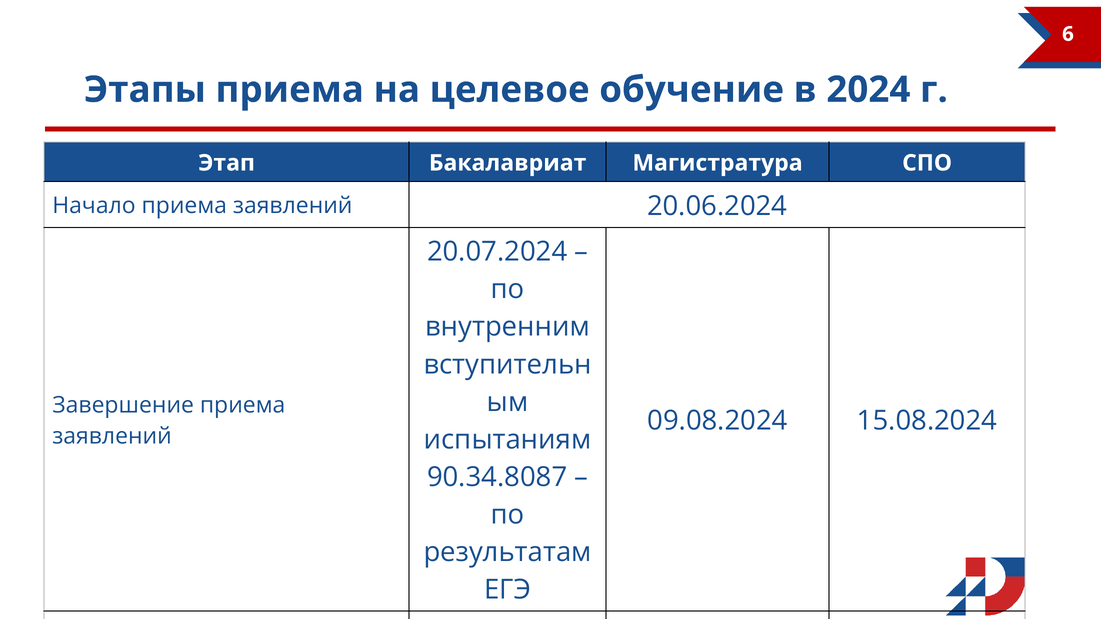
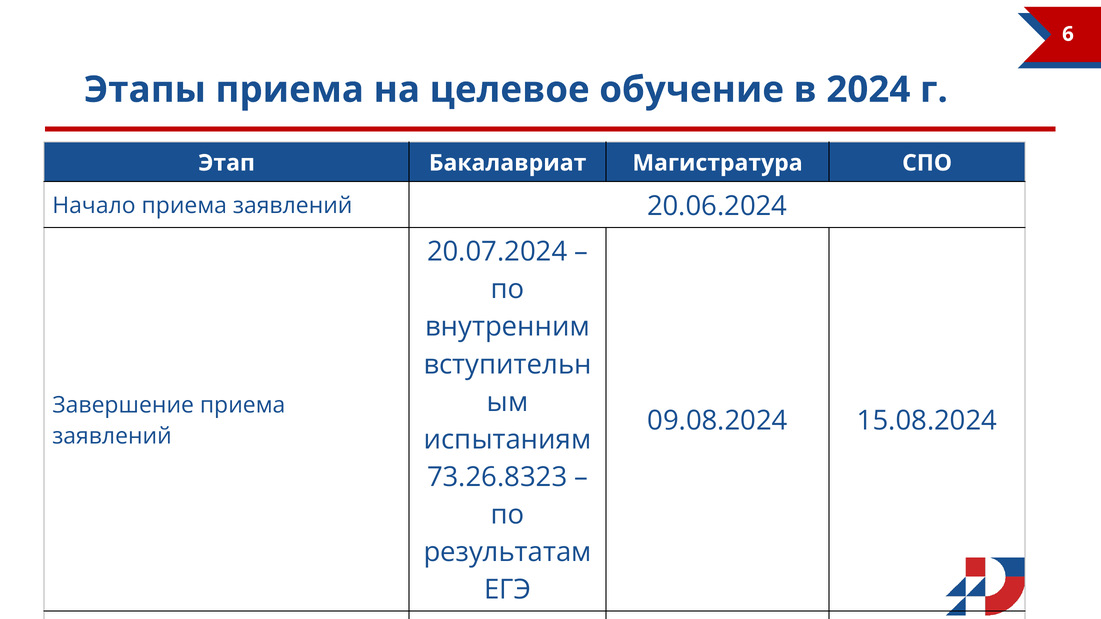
90.34.8087: 90.34.8087 -> 73.26.8323
